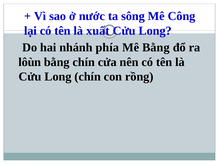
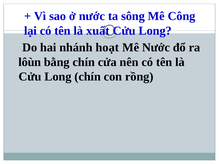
phía: phía -> hoạt
Mê Bằng: Bằng -> Nước
